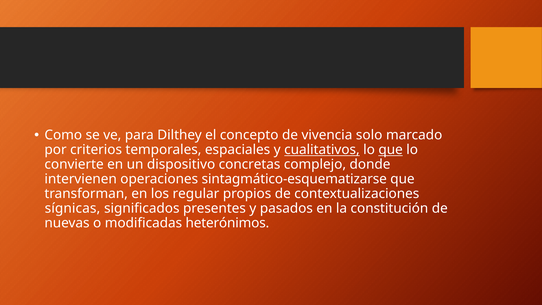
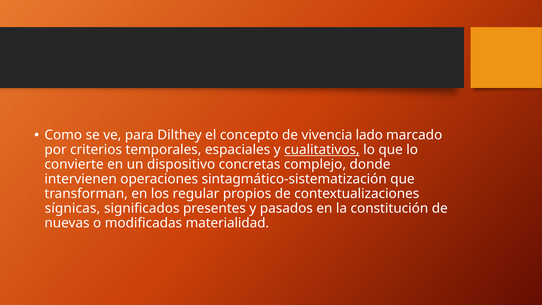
solo: solo -> lado
que at (391, 150) underline: present -> none
sintagmático-esquematizarse: sintagmático-esquematizarse -> sintagmático-sistematización
heterónimos: heterónimos -> materialidad
